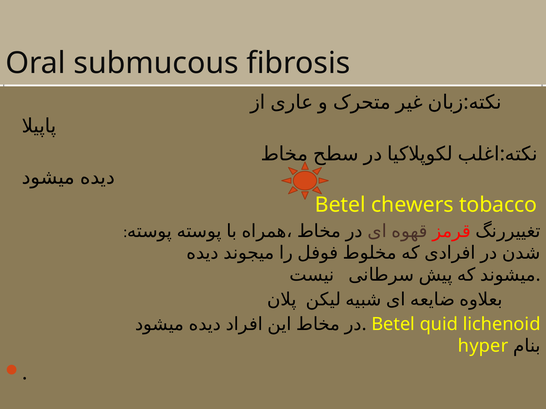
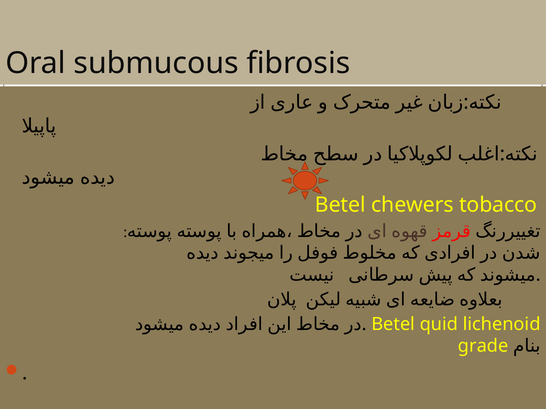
hyper: hyper -> grade
